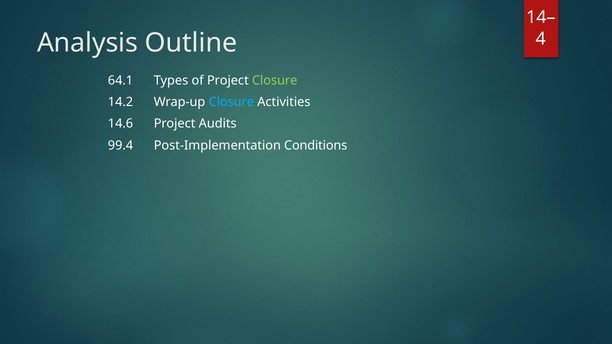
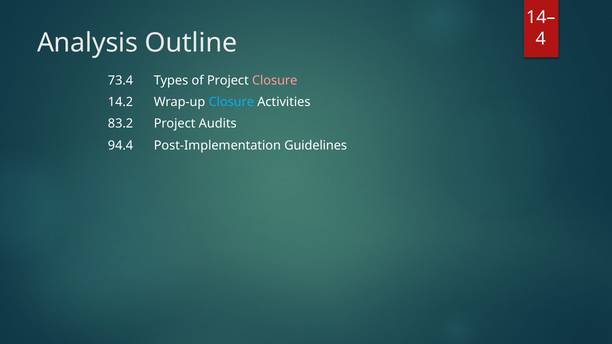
64.1: 64.1 -> 73.4
Closure at (275, 80) colour: light green -> pink
14.6: 14.6 -> 83.2
99.4: 99.4 -> 94.4
Conditions: Conditions -> Guidelines
